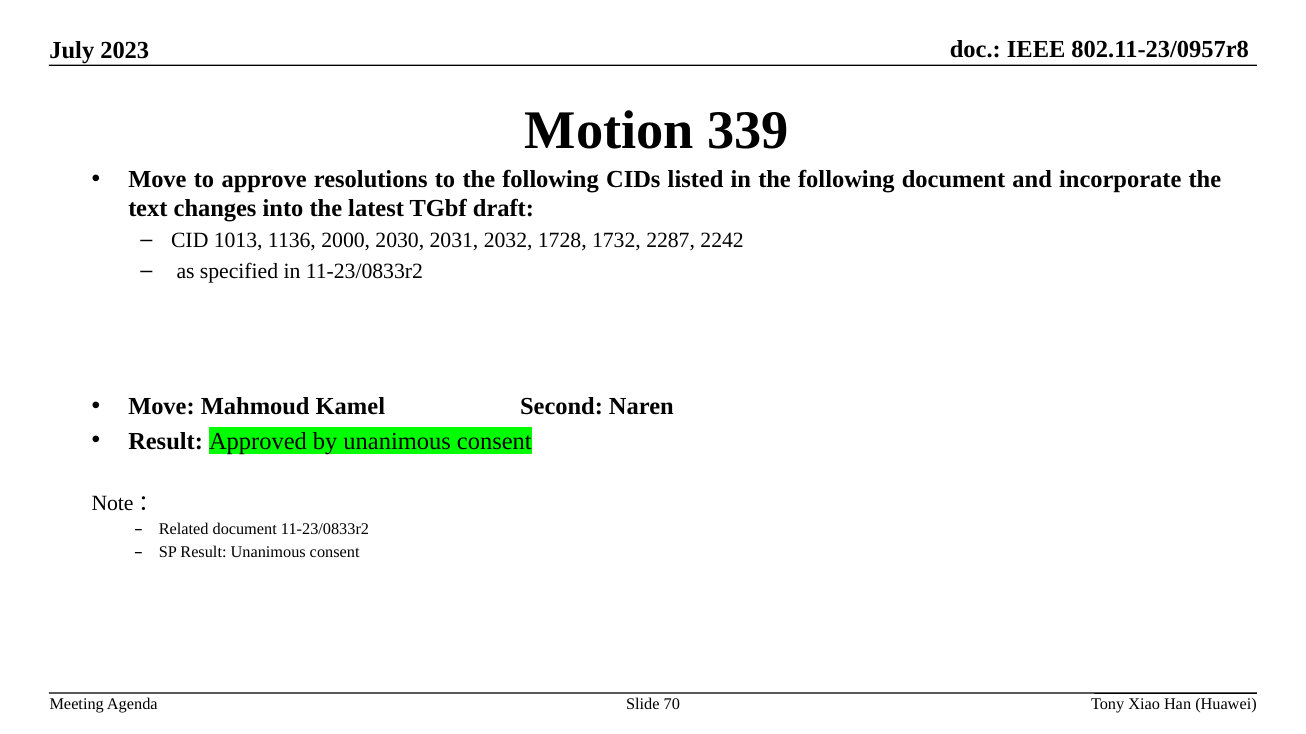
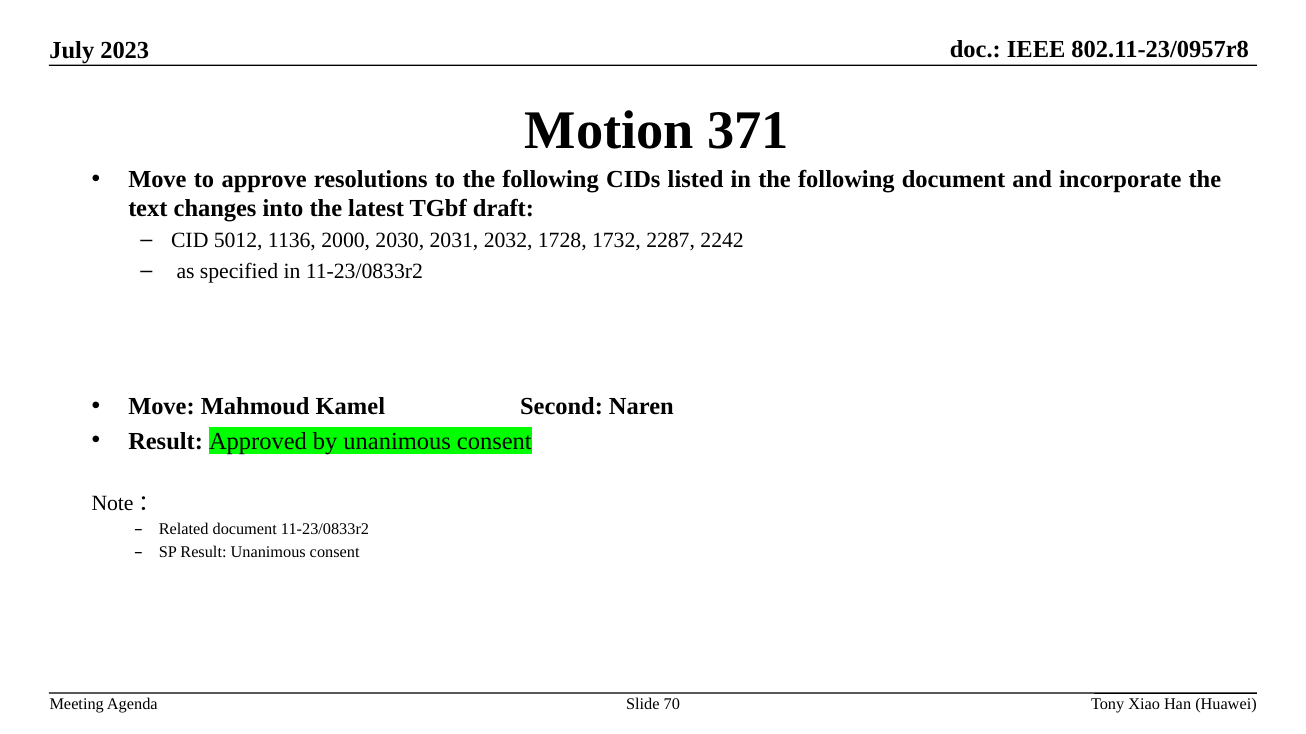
339: 339 -> 371
1013: 1013 -> 5012
